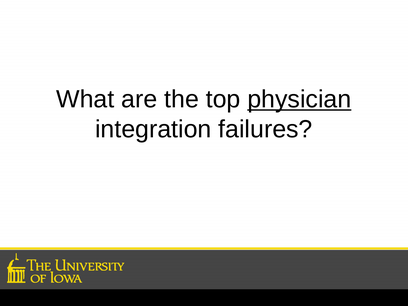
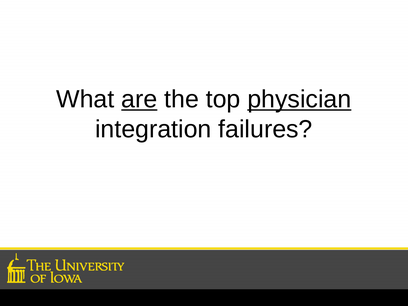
are underline: none -> present
